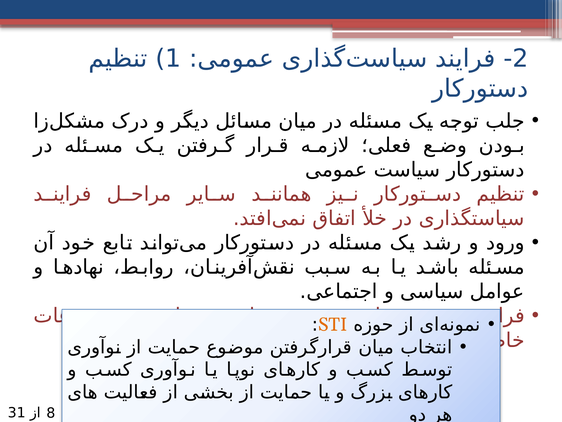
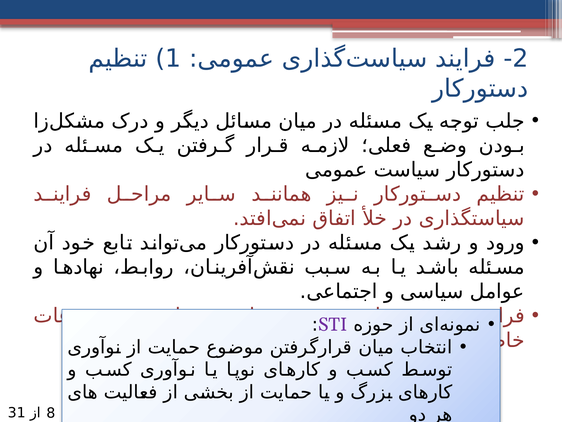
STI colour: orange -> purple
